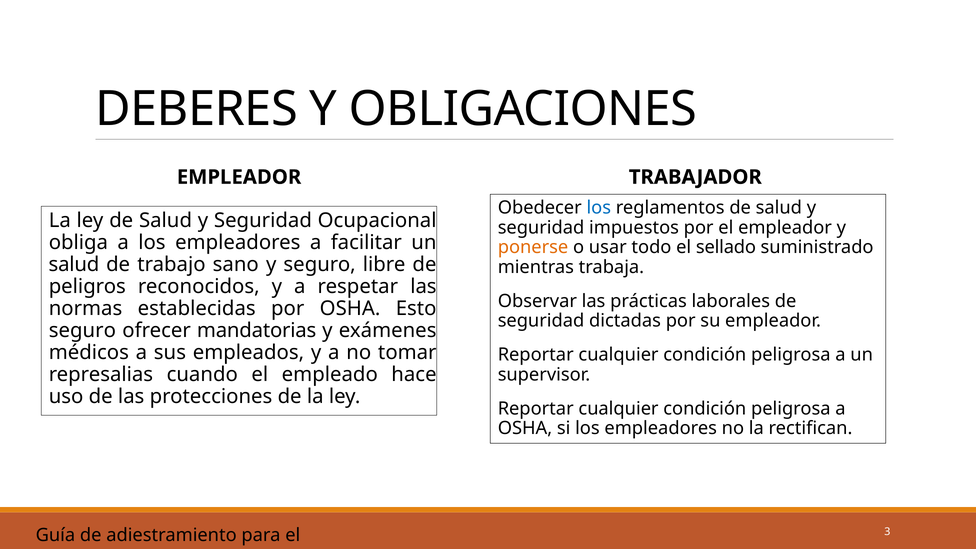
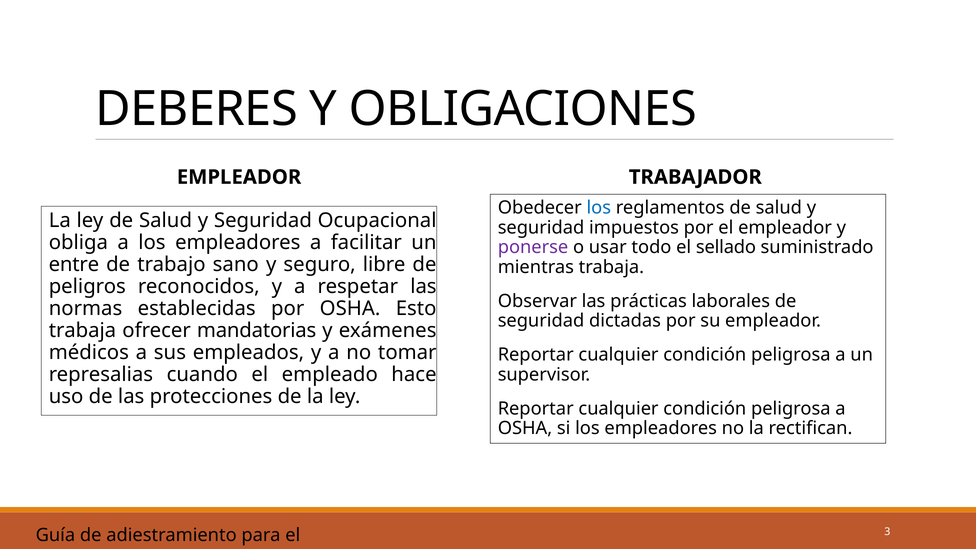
ponerse colour: orange -> purple
salud at (74, 265): salud -> entre
seguro at (82, 331): seguro -> trabaja
